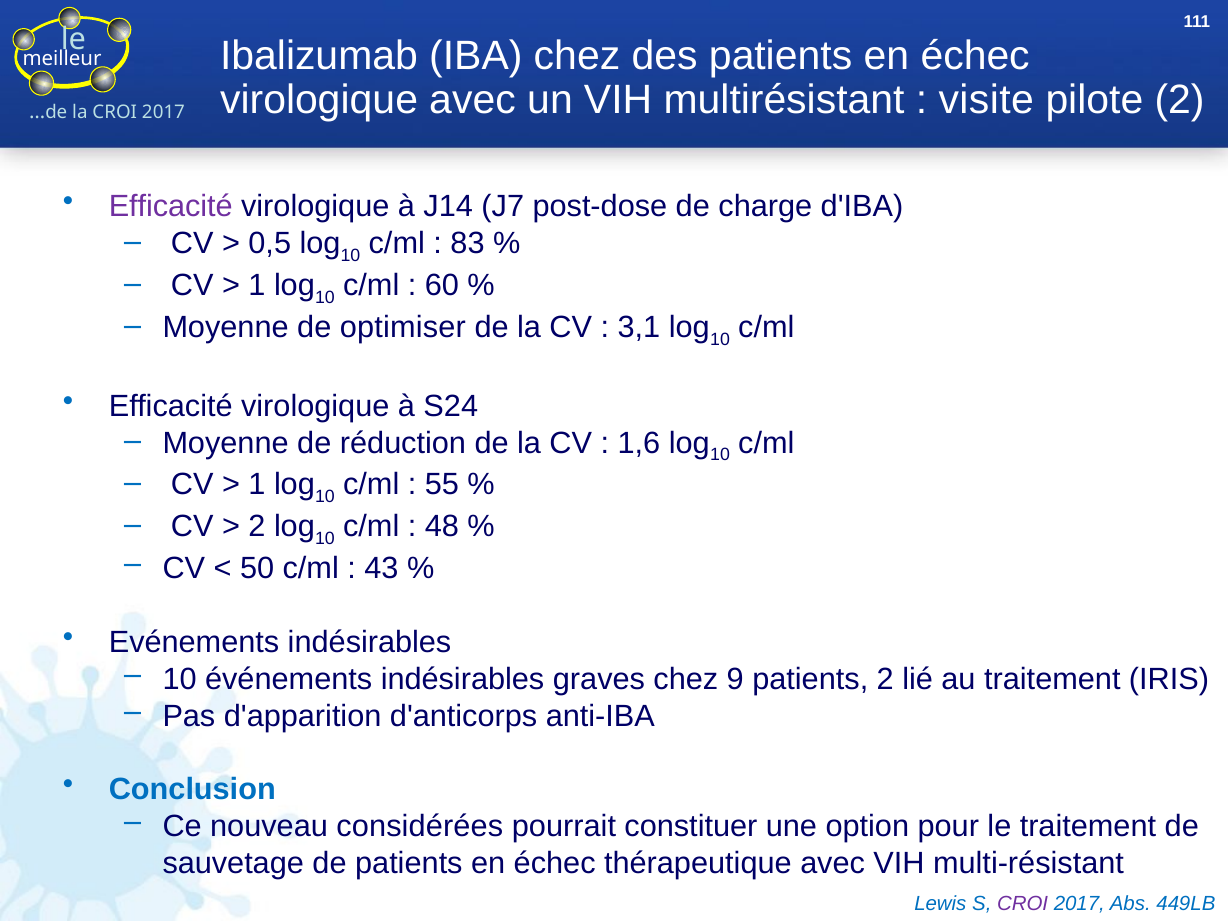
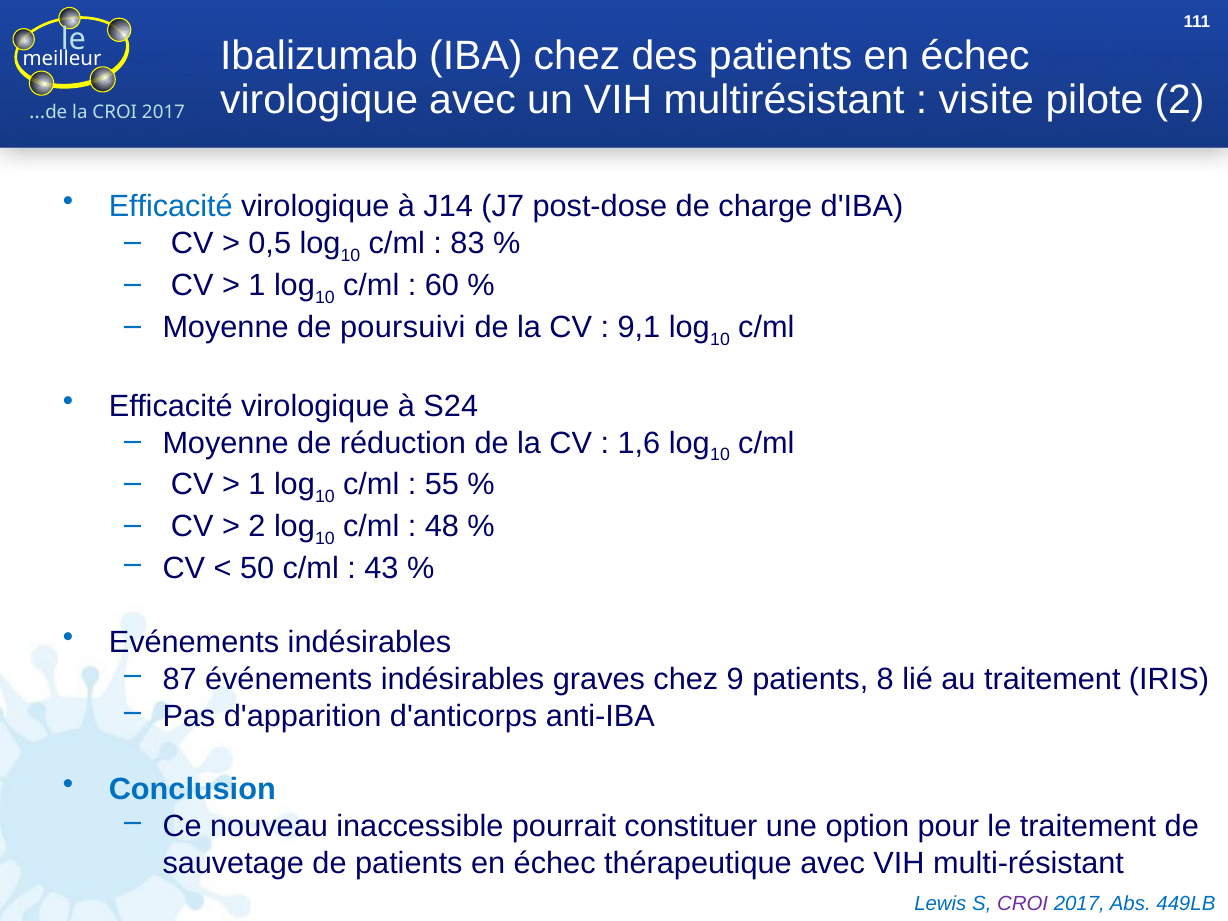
Efficacité at (171, 207) colour: purple -> blue
optimiser: optimiser -> poursuivi
3,1: 3,1 -> 9,1
10 at (180, 679): 10 -> 87
patients 2: 2 -> 8
considérées: considérées -> inaccessible
